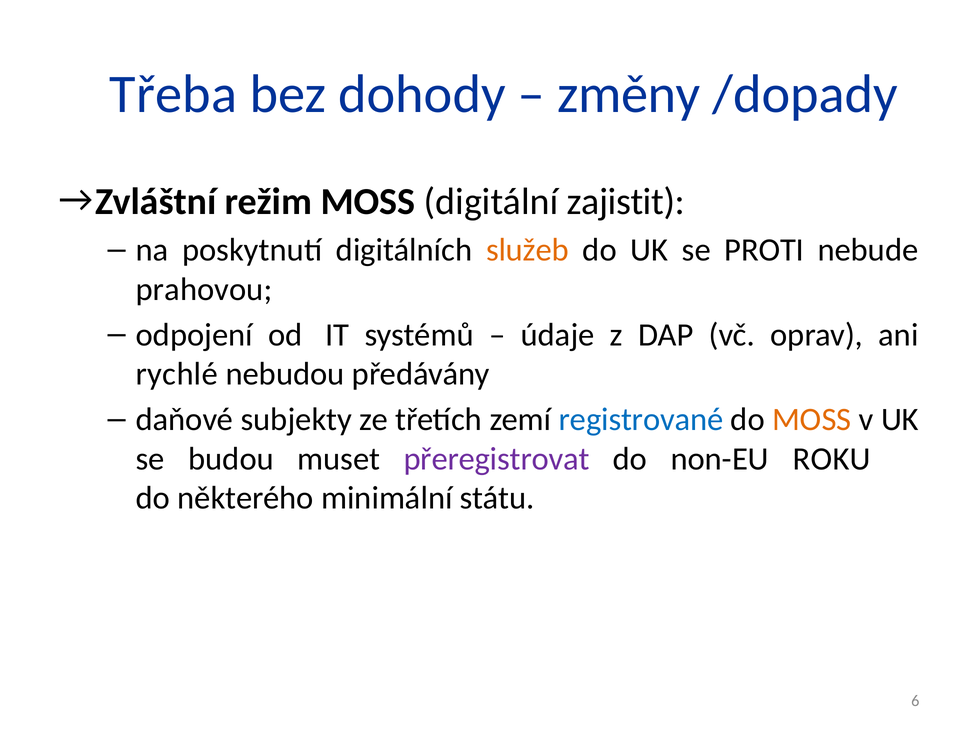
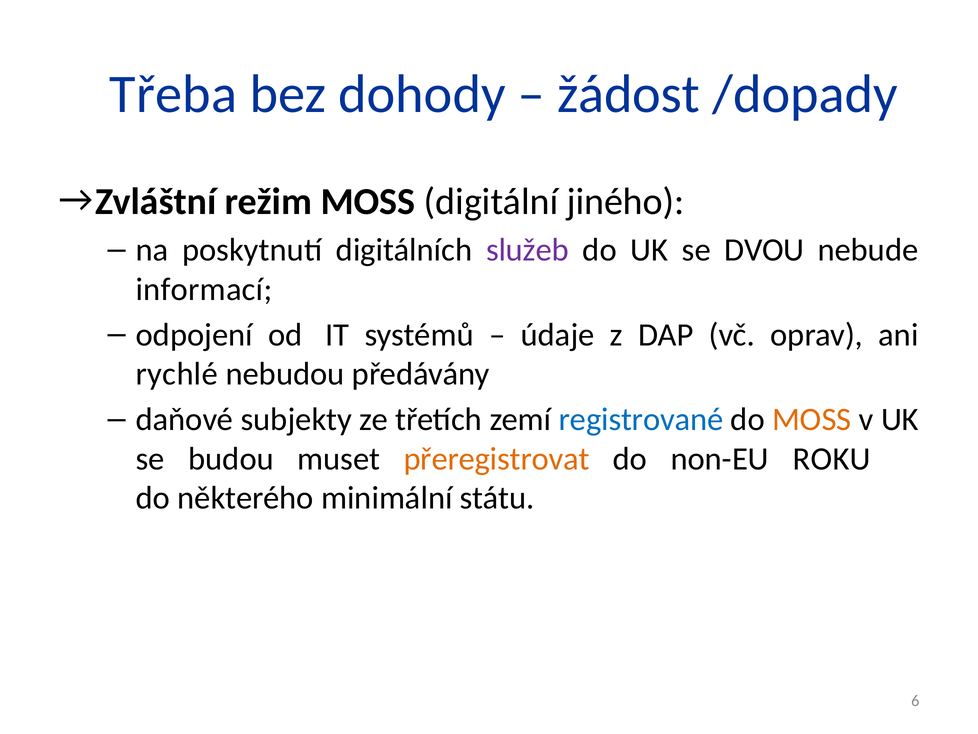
změny: změny -> žádost
zajistit: zajistit -> jiného
služeb colour: orange -> purple
PROTI: PROTI -> DVOU
prahovou: prahovou -> informací
přeregistrovat colour: purple -> orange
